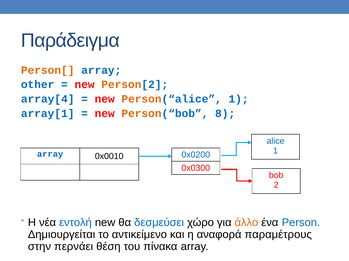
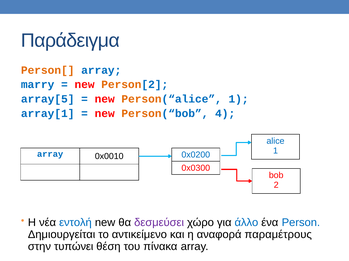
other: other -> marry
array[4: array[4 -> array[5
8: 8 -> 4
δεσμεύσει colour: blue -> purple
άλλο colour: orange -> blue
περνάει: περνάει -> τυπώνει
